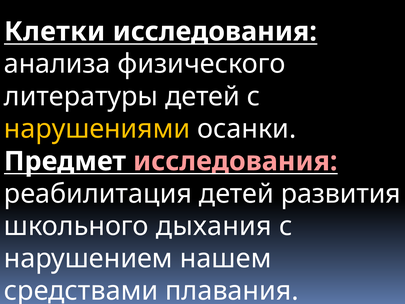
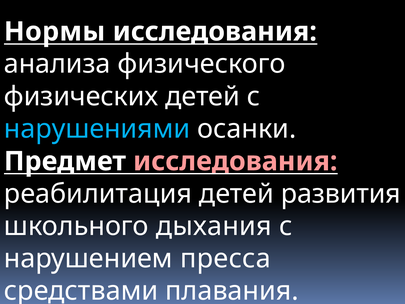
Клетки: Клетки -> Нормы
литературы: литературы -> физических
нарушениями colour: yellow -> light blue
нашем: нашем -> пресса
